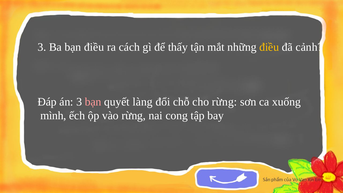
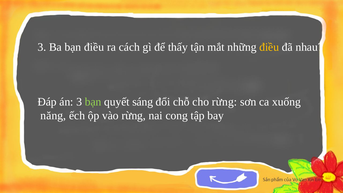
cảnh: cảnh -> nhau
bạn at (93, 102) colour: pink -> light green
làng: làng -> sáng
mình: mình -> năng
